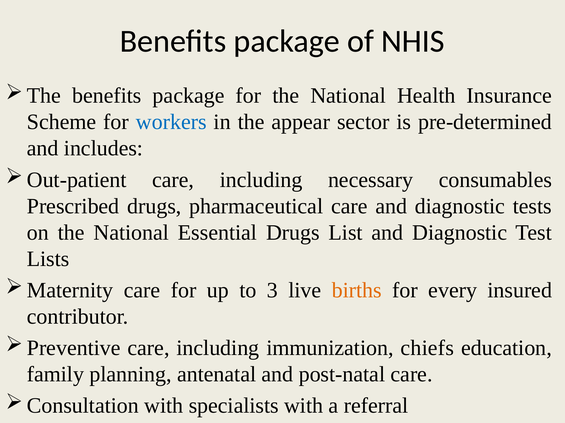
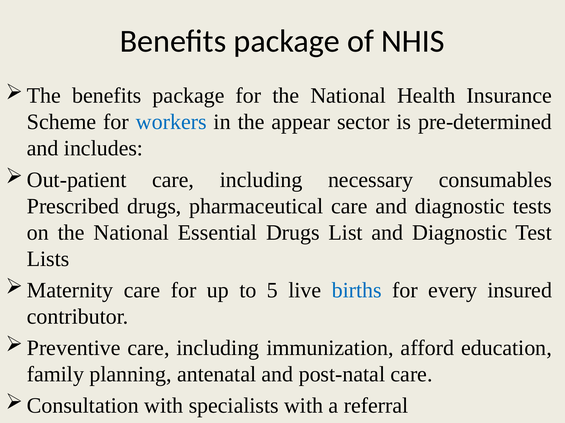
3: 3 -> 5
births colour: orange -> blue
chiefs: chiefs -> afford
